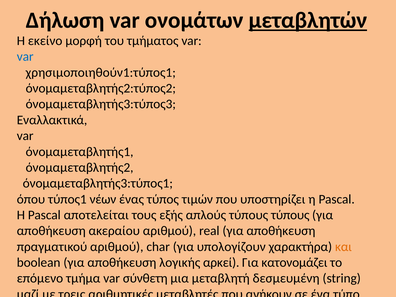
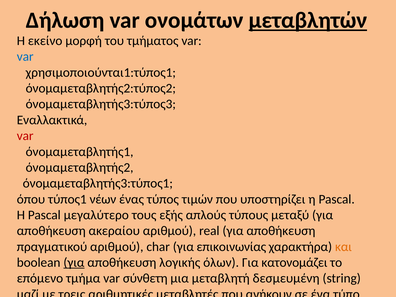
χρησιμοποιηθούν1:τύπος1: χρησιμοποιηθούν1:τύπος1 -> χρησιμοποιούνται1:τύπος1
var at (25, 136) colour: black -> red
αποτελείται: αποτελείται -> μεγαλύτερο
τύπους τύπους: τύπους -> μεταξύ
υπολογίζουν: υπολογίζουν -> επικοινωνίας
για at (74, 263) underline: none -> present
αρκεί: αρκεί -> όλων
